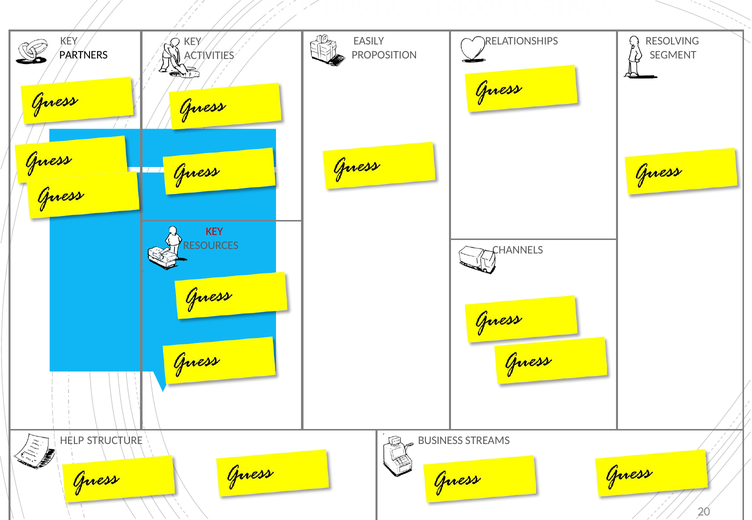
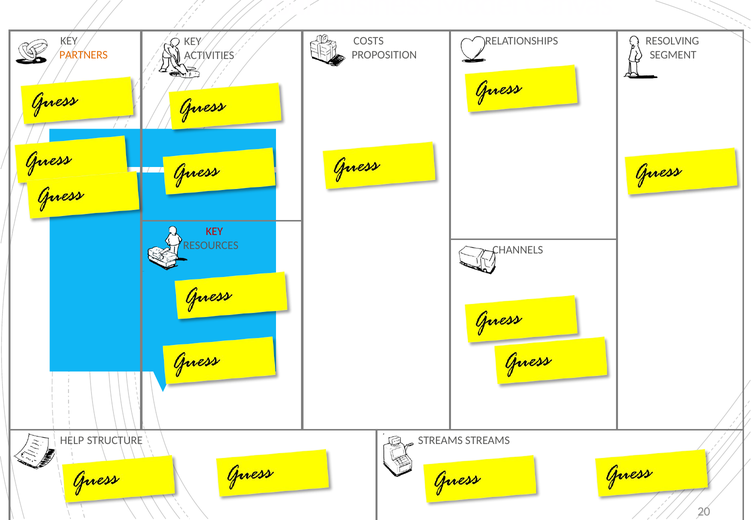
EASILY: EASILY -> COSTS
PARTNERS colour: black -> orange
STRUCTURE BUSINESS: BUSINESS -> STREAMS
